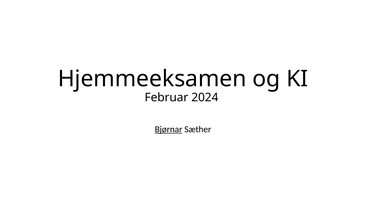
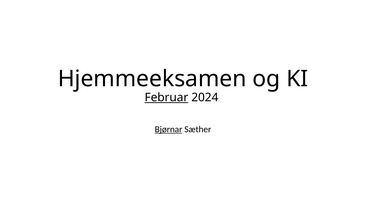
Februar underline: none -> present
